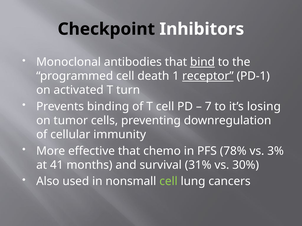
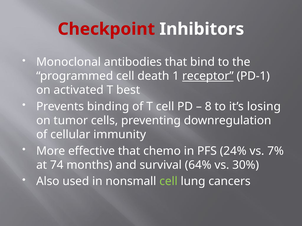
Checkpoint colour: black -> red
bind underline: present -> none
turn: turn -> best
7: 7 -> 8
78%: 78% -> 24%
3%: 3% -> 7%
41: 41 -> 74
31%: 31% -> 64%
